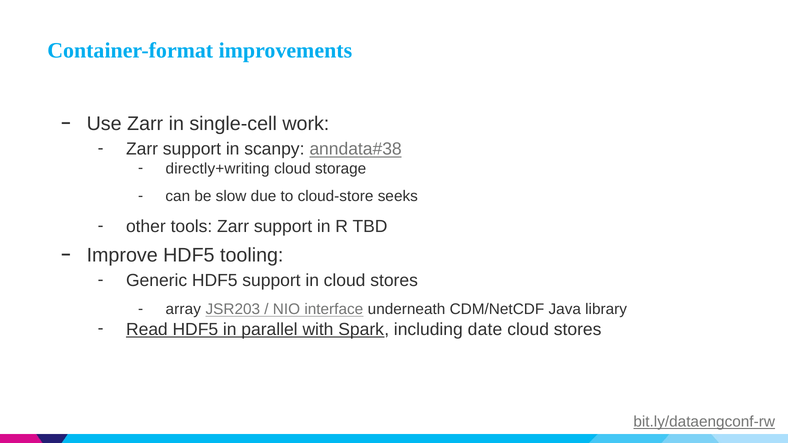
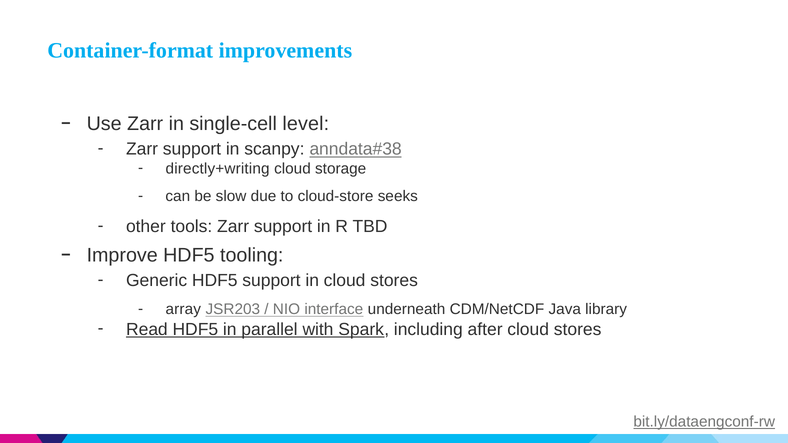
work: work -> level
date: date -> after
